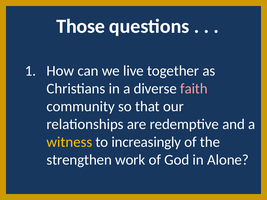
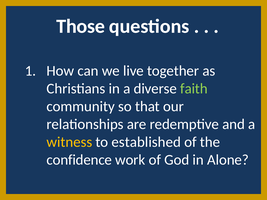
faith colour: pink -> light green
increasingly: increasingly -> established
strengthen: strengthen -> confidence
